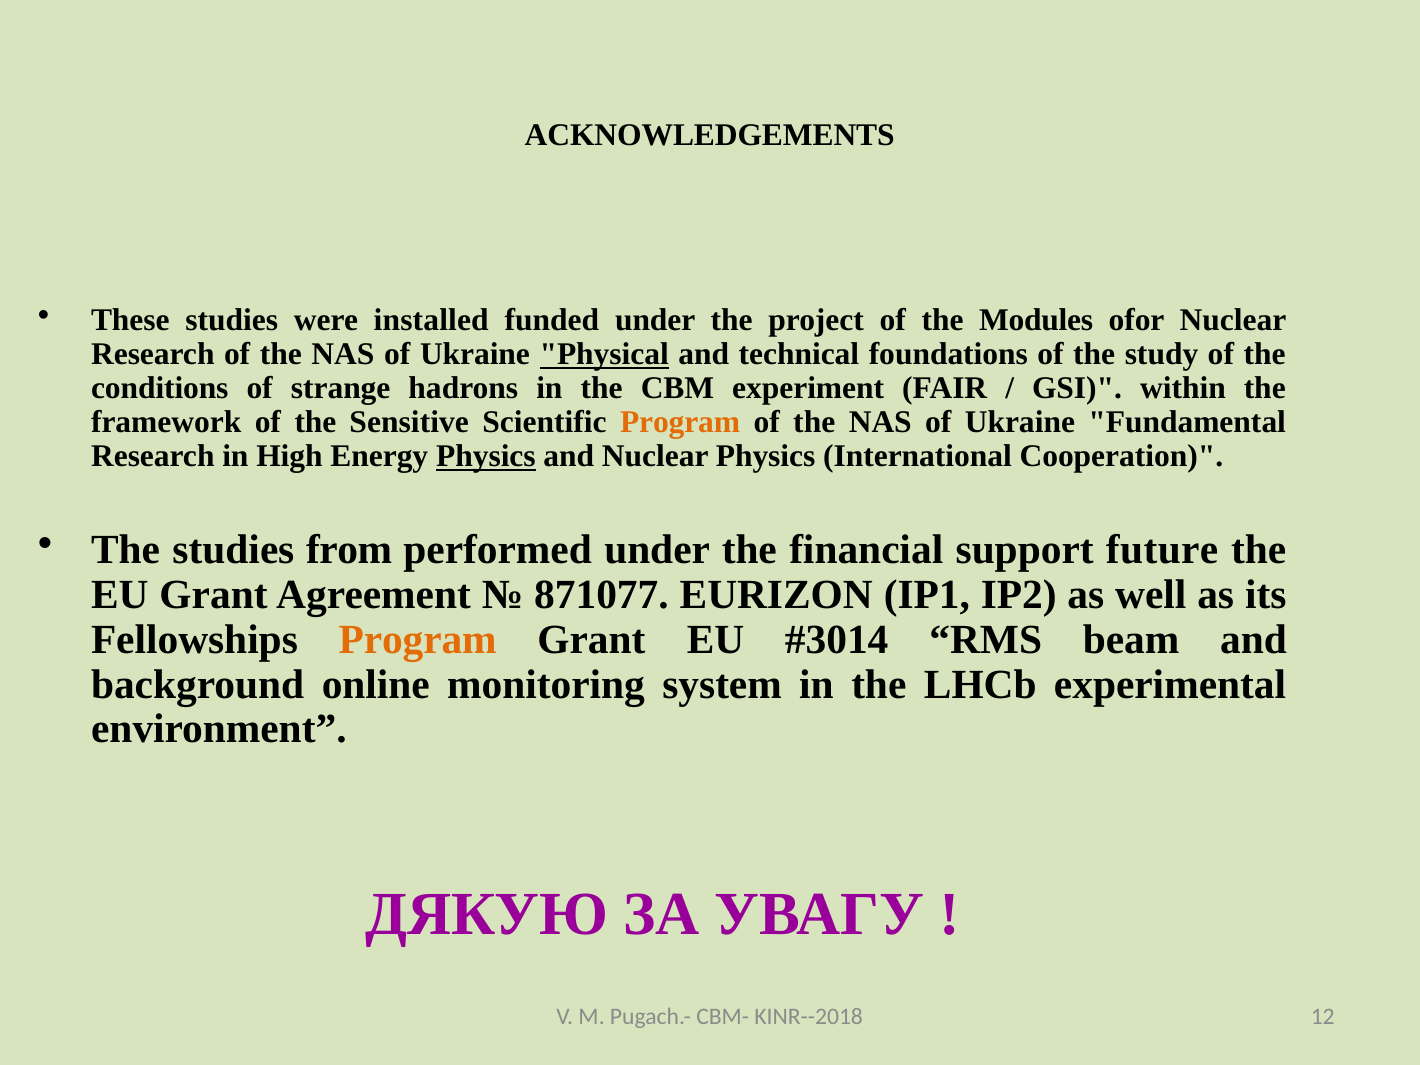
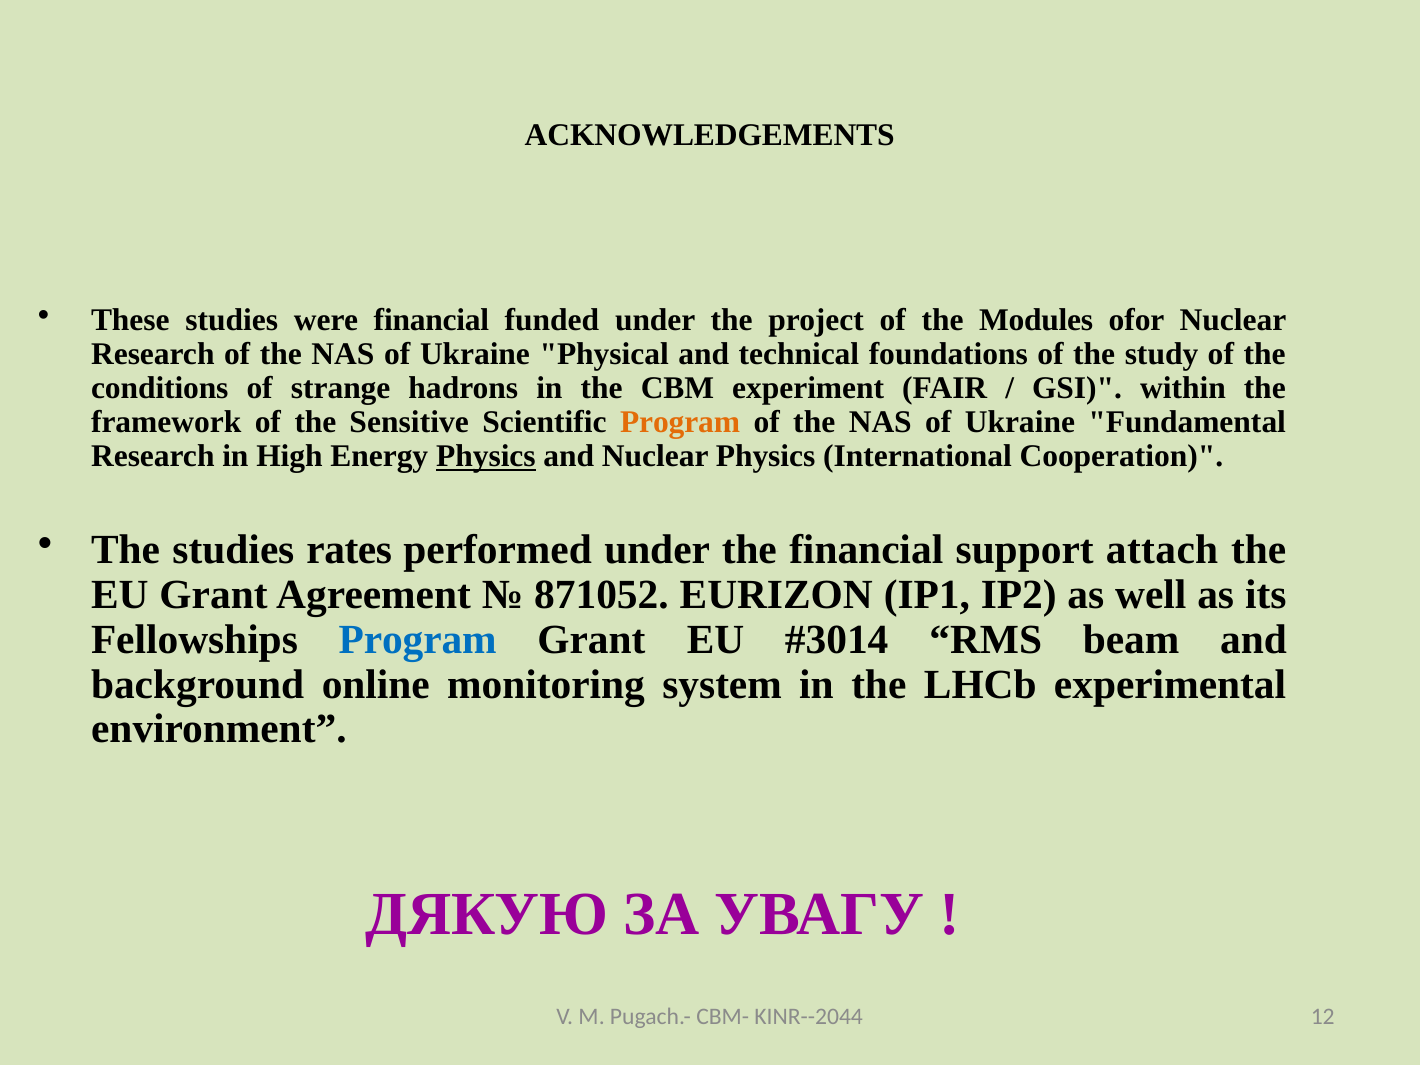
were installed: installed -> financial
Physical underline: present -> none
from: from -> rates
future: future -> attach
871077: 871077 -> 871052
Program at (418, 640) colour: orange -> blue
KINR--2018: KINR--2018 -> KINR--2044
